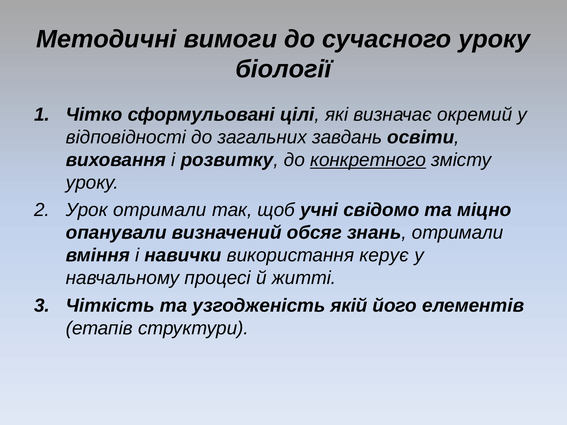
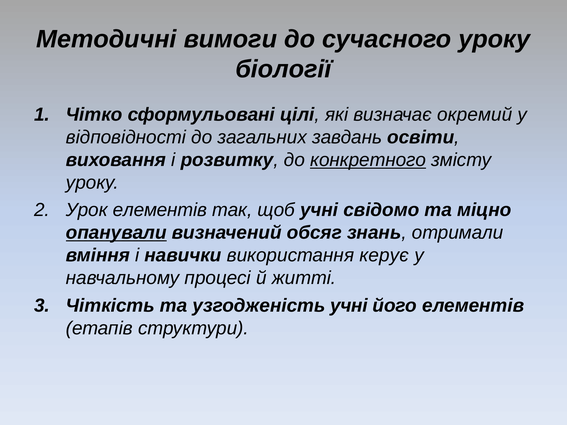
Урок отримали: отримали -> елементів
опанували underline: none -> present
узгодженість якій: якій -> учні
